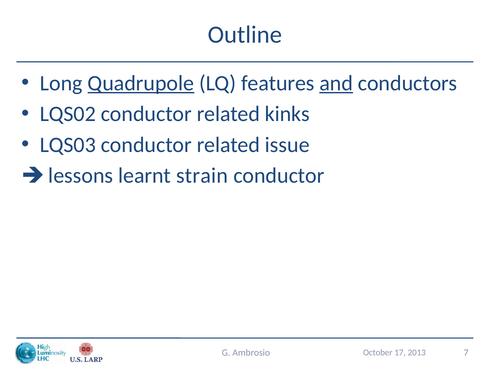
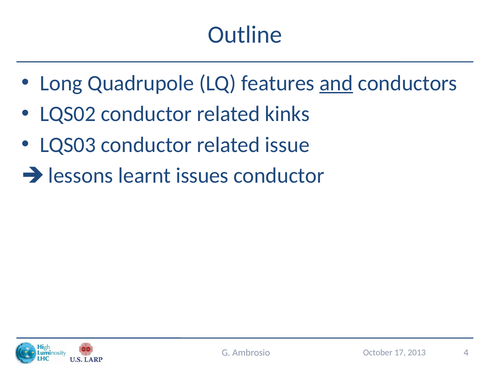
Quadrupole underline: present -> none
strain: strain -> issues
7: 7 -> 4
